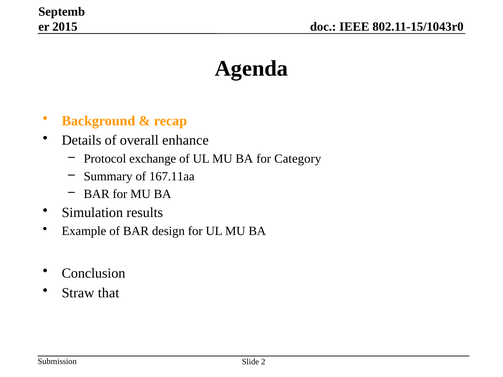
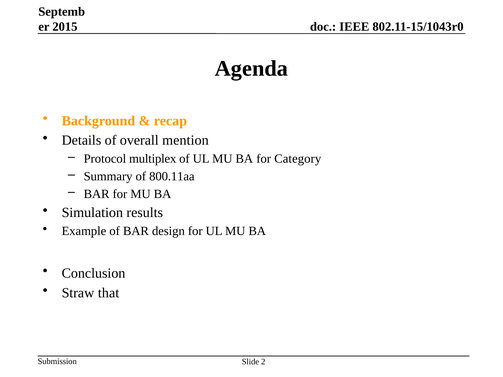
enhance: enhance -> mention
exchange: exchange -> multiplex
167.11aa: 167.11aa -> 800.11aa
